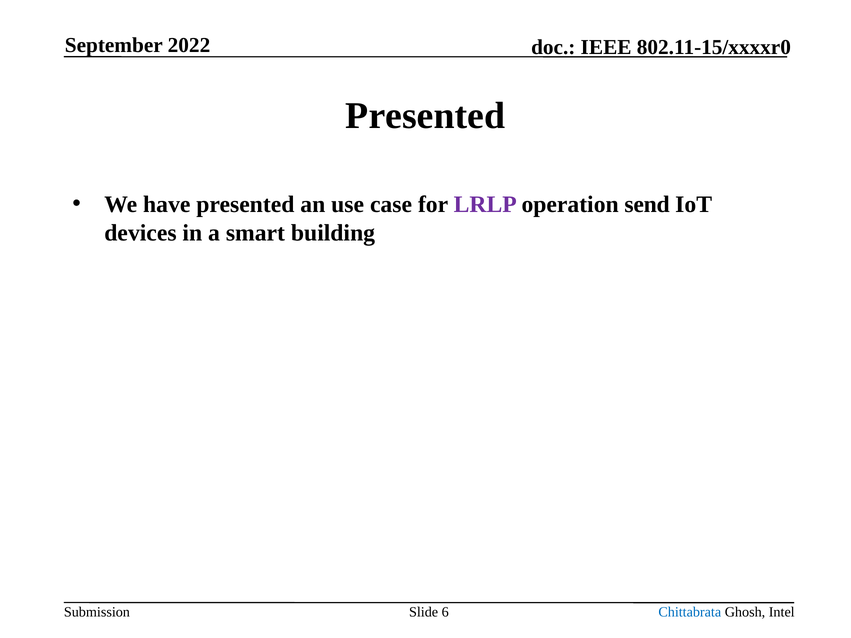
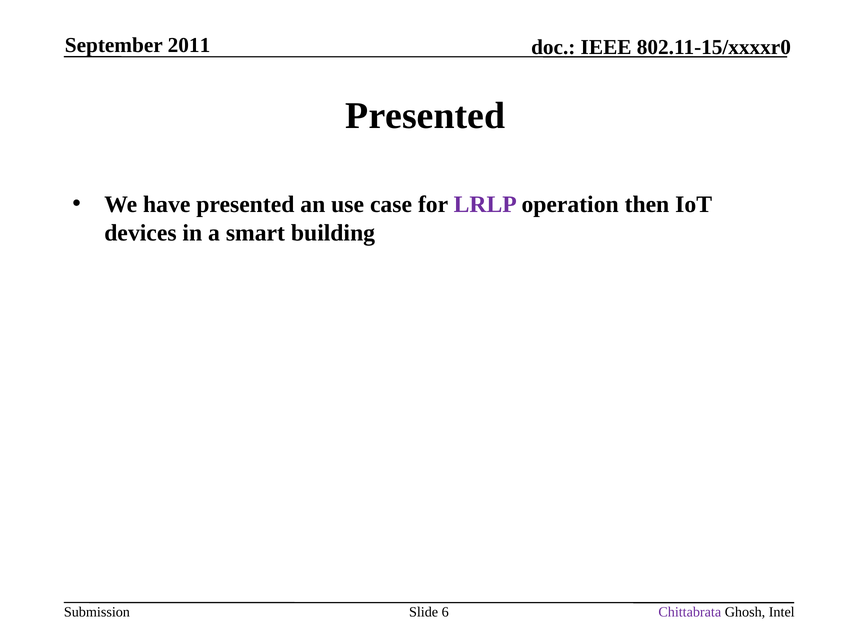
2022: 2022 -> 2011
send: send -> then
Chittabrata colour: blue -> purple
